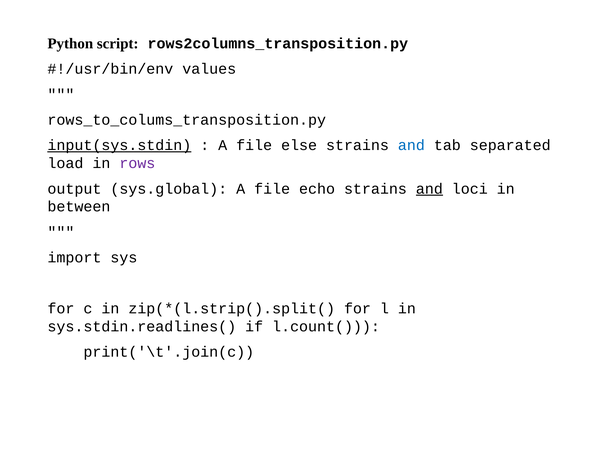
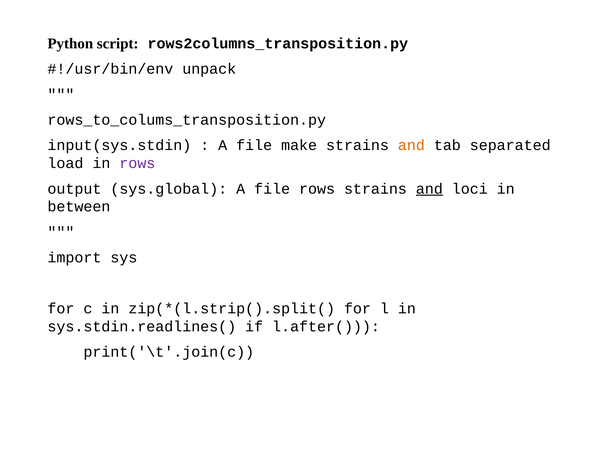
values: values -> unpack
input(sys.stdin underline: present -> none
else: else -> make
and at (411, 145) colour: blue -> orange
file echo: echo -> rows
l.count(: l.count( -> l.after(
